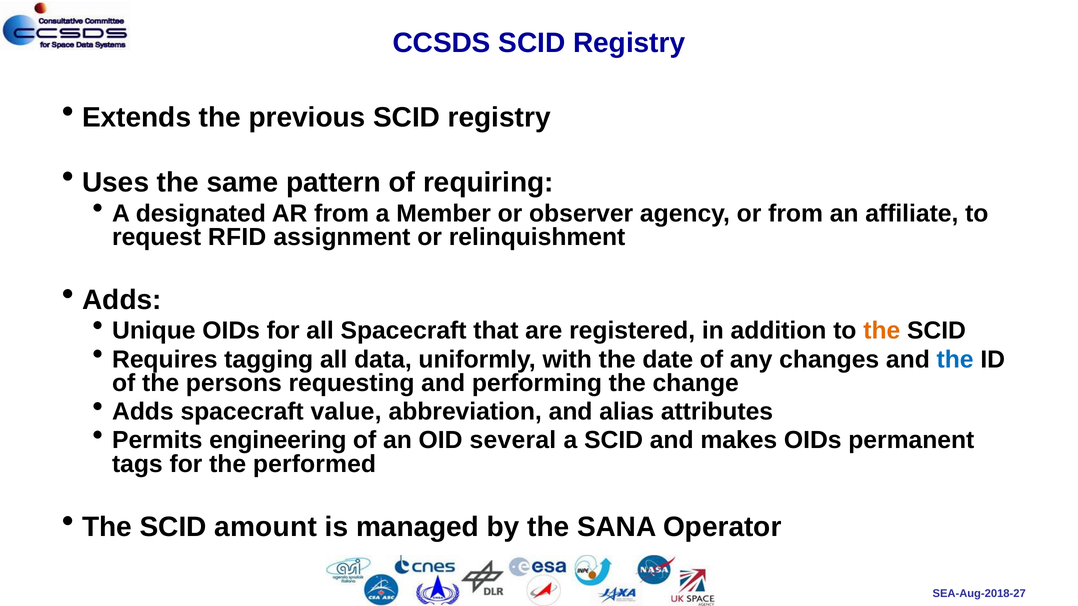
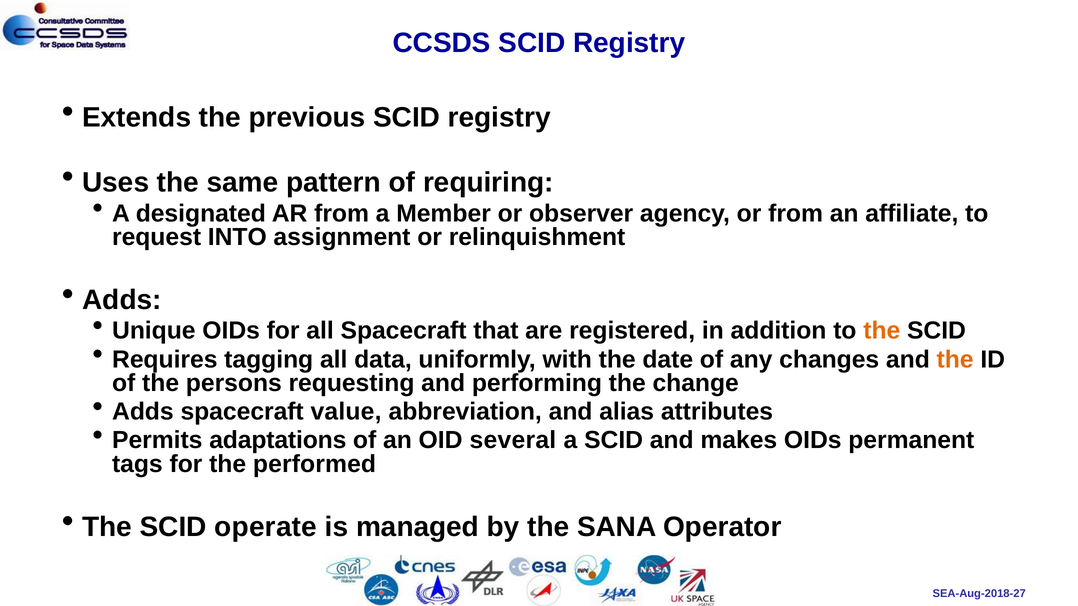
RFID: RFID -> INTO
the at (955, 360) colour: blue -> orange
engineering: engineering -> adaptations
amount: amount -> operate
